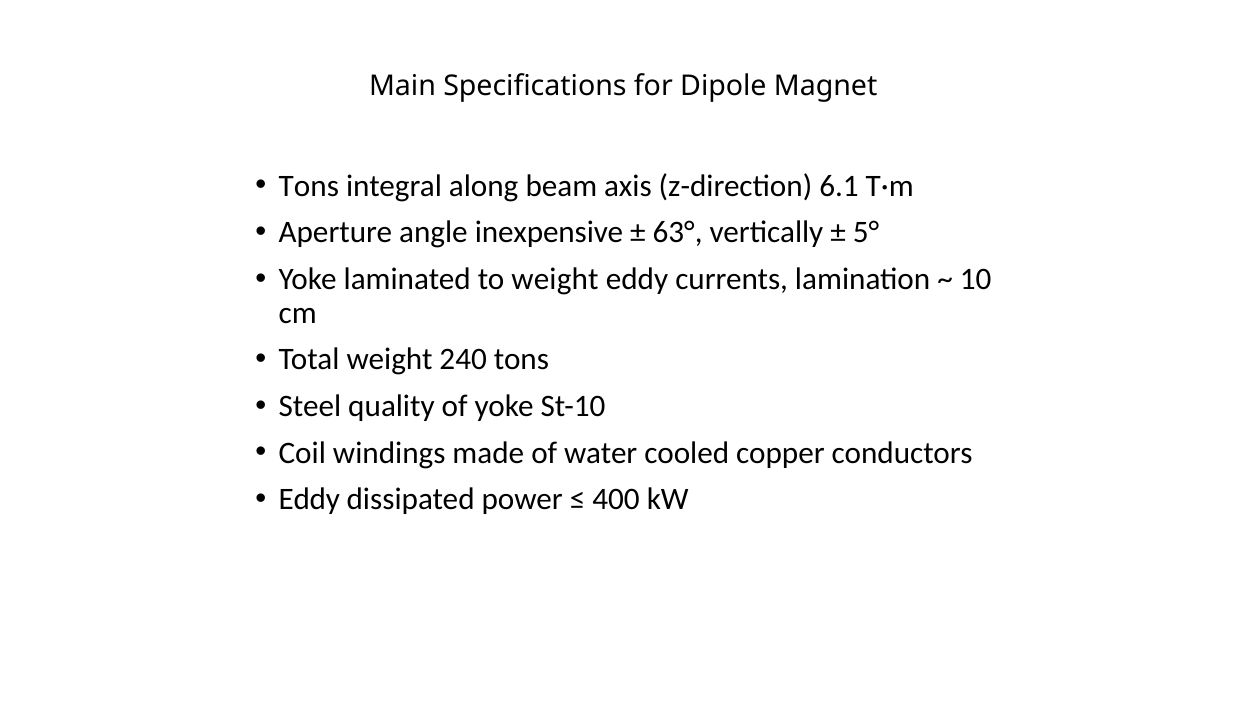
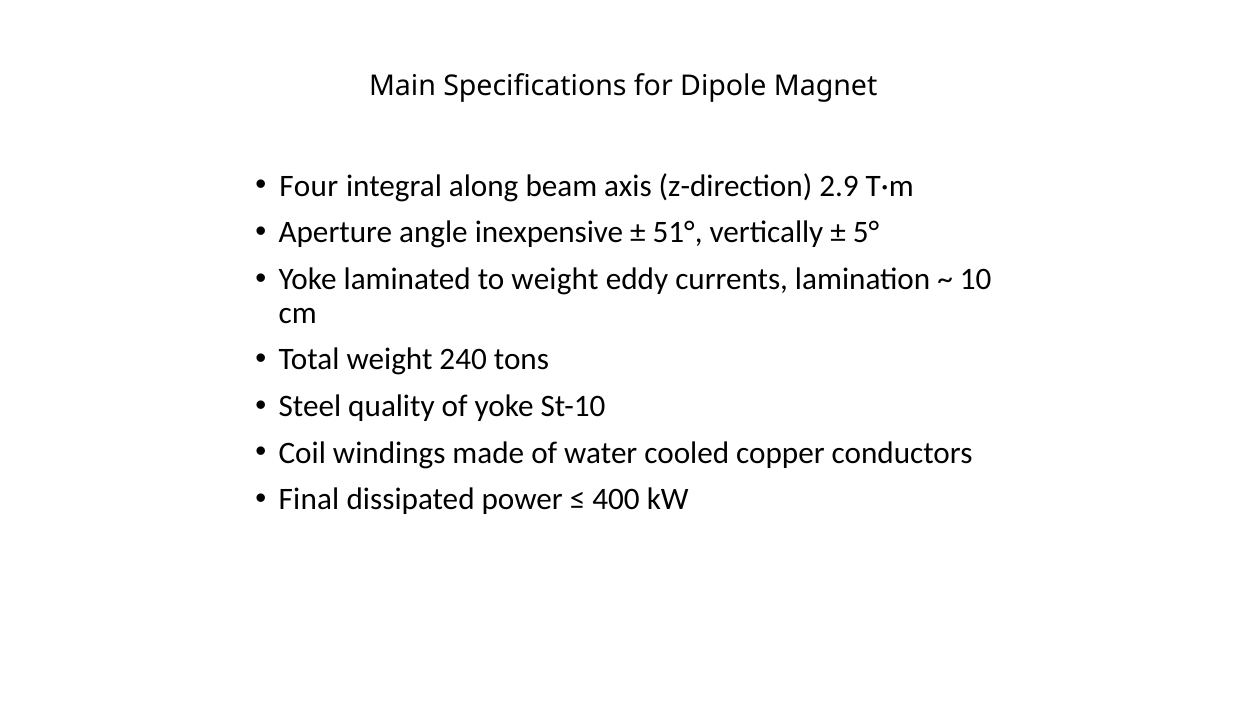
Tons at (309, 186): Tons -> Four
6.1: 6.1 -> 2.9
63°: 63° -> 51°
Eddy at (309, 499): Eddy -> Final
